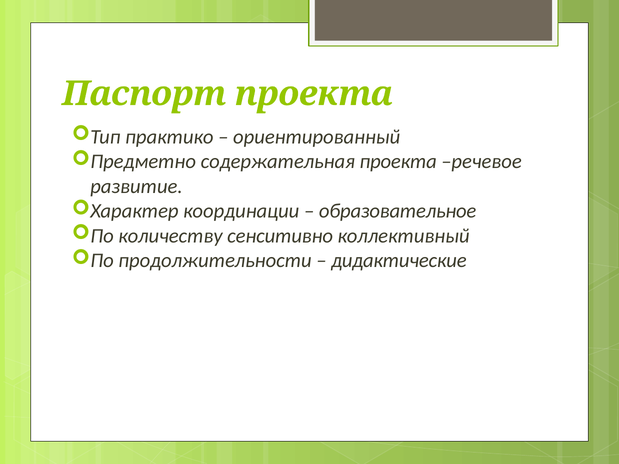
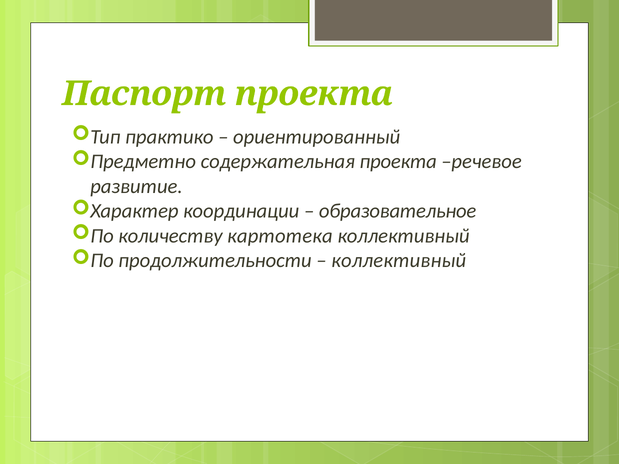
сенситивно: сенситивно -> картотека
дидактические at (399, 261): дидактические -> коллективный
